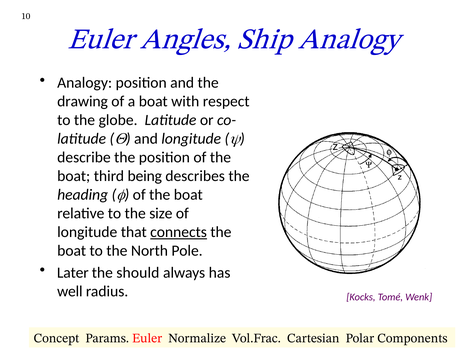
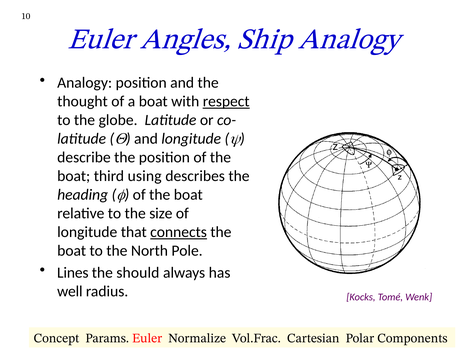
drawing: drawing -> thought
respect underline: none -> present
being: being -> using
Later: Later -> Lines
